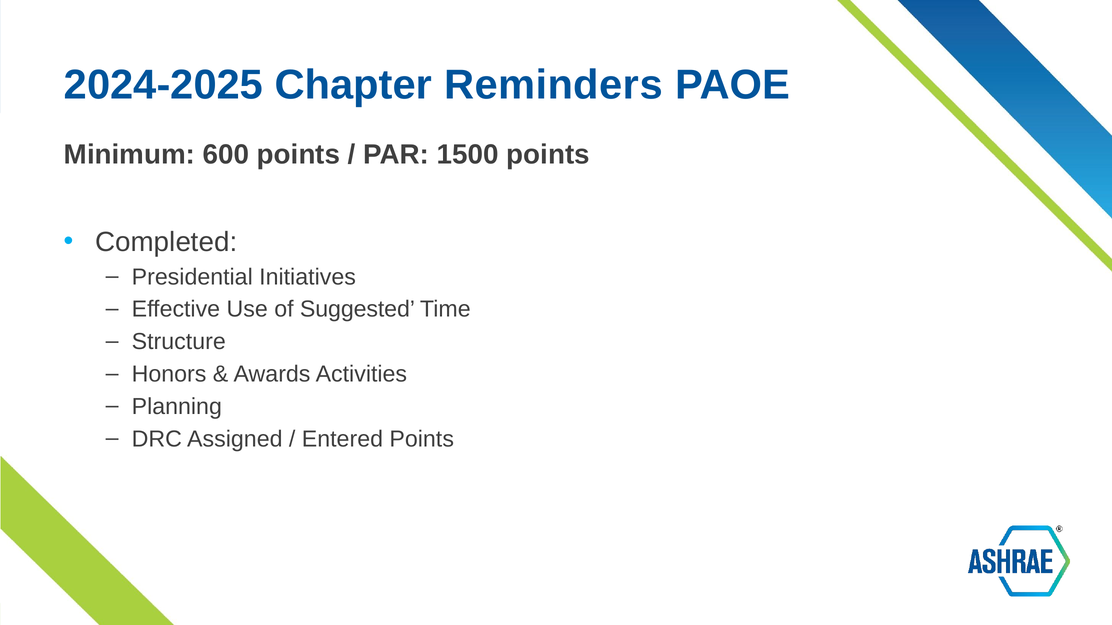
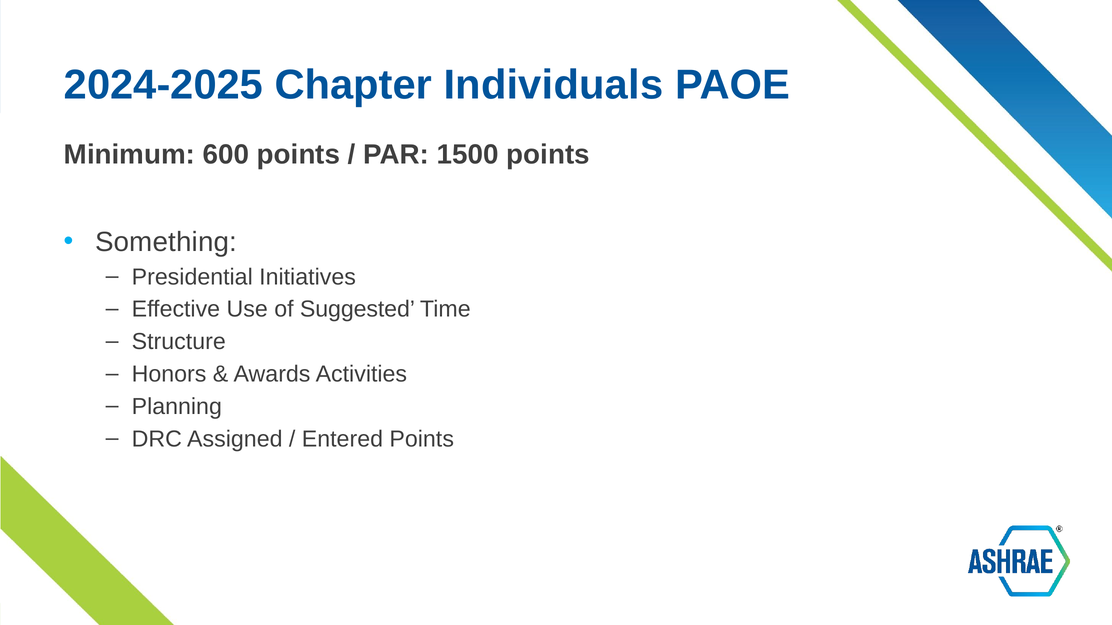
Reminders: Reminders -> Individuals
Completed: Completed -> Something
